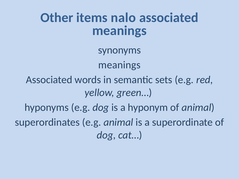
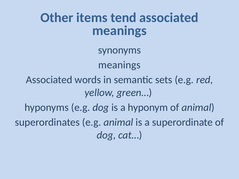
nalo: nalo -> tend
